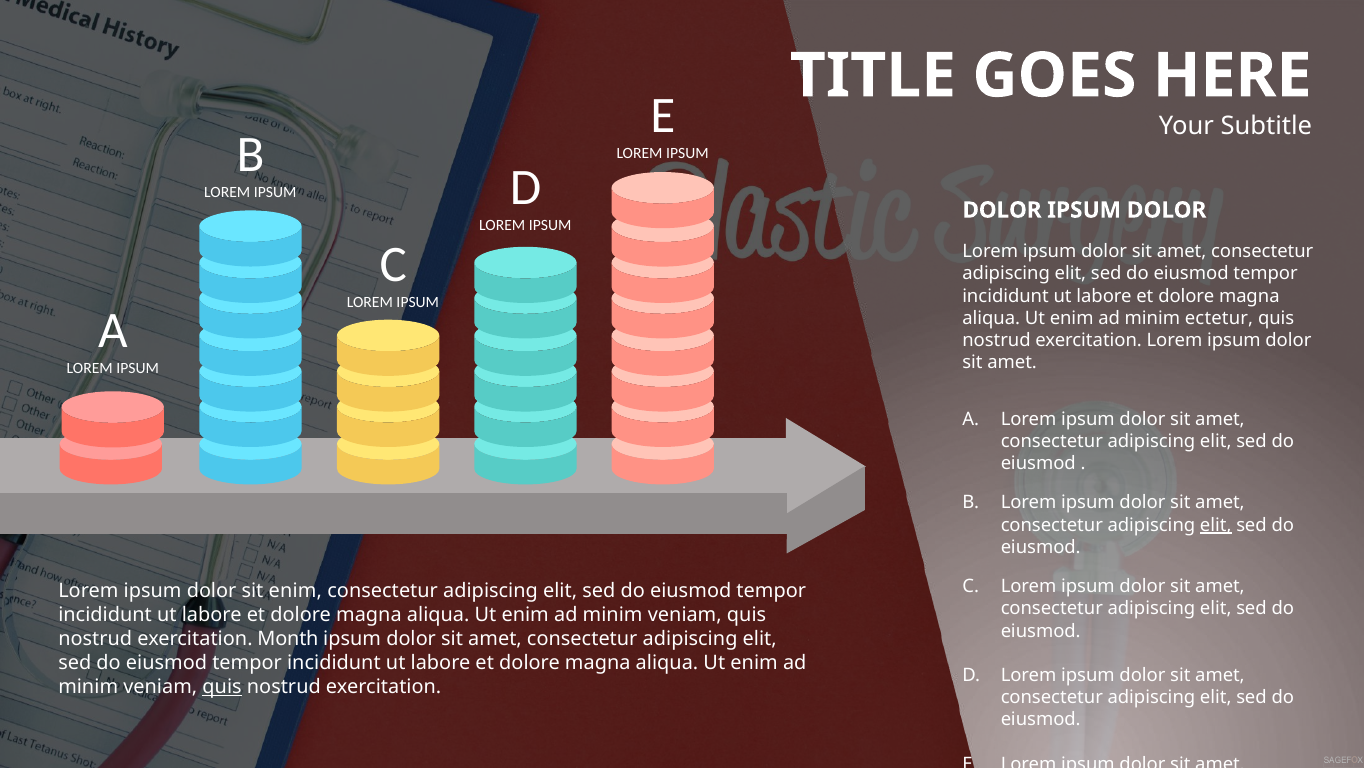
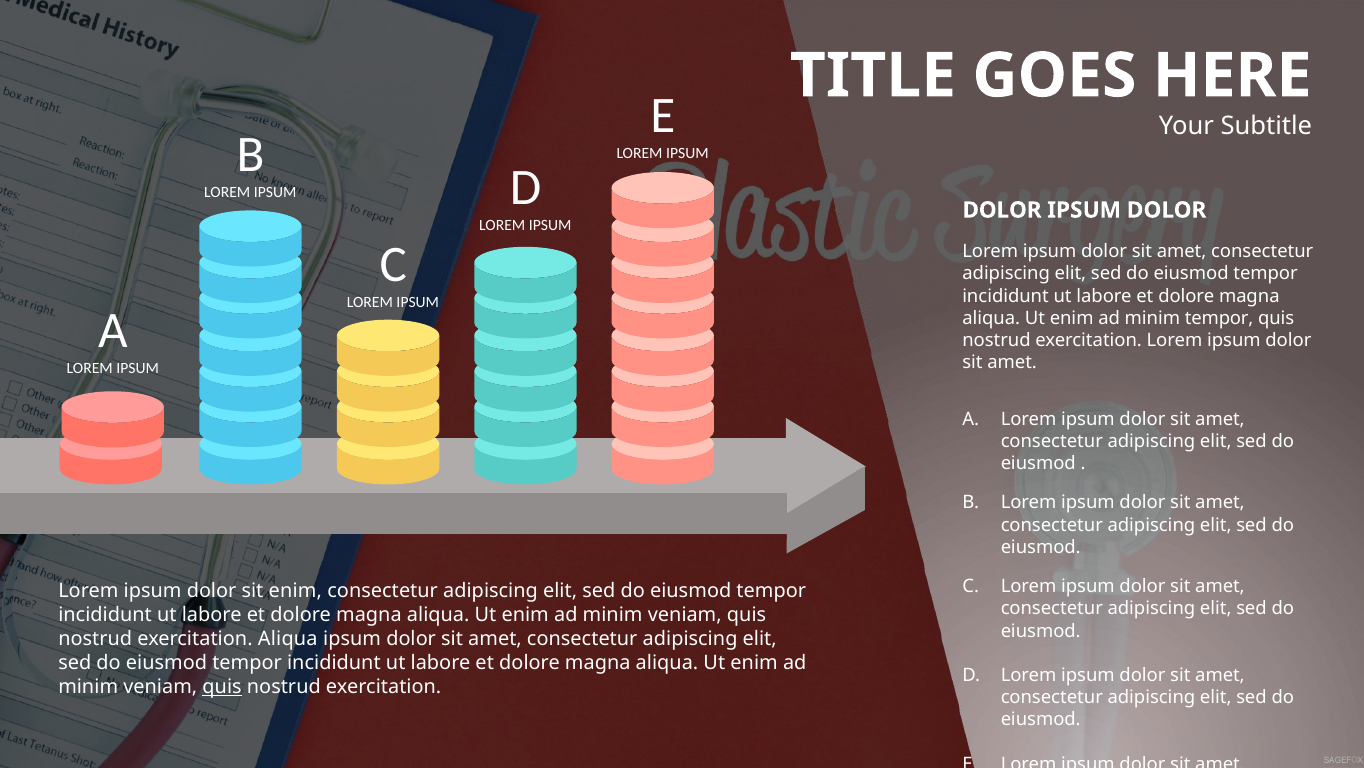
minim ectetur: ectetur -> tempor
elit at (1216, 525) underline: present -> none
exercitation Month: Month -> Aliqua
